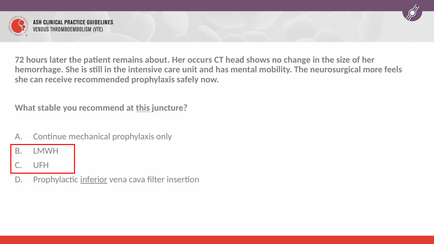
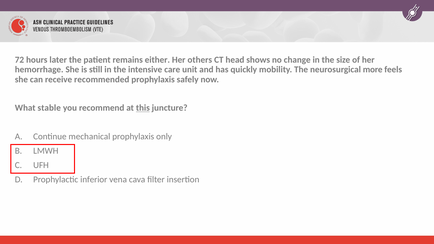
about: about -> either
occurs: occurs -> others
mental: mental -> quickly
inferior underline: present -> none
